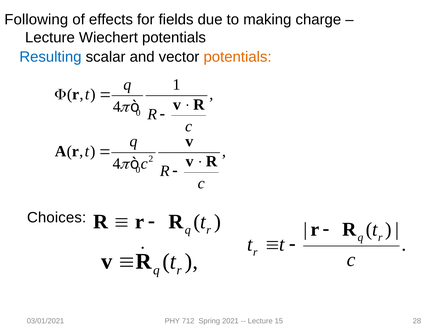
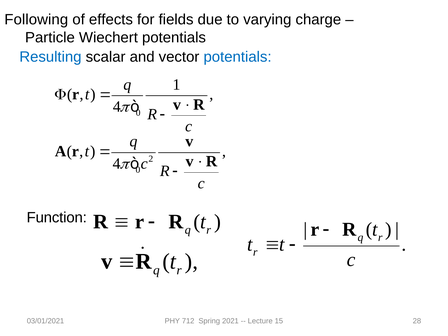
making: making -> varying
Lecture at (50, 37): Lecture -> Particle
potentials at (238, 57) colour: orange -> blue
Choices: Choices -> Function
